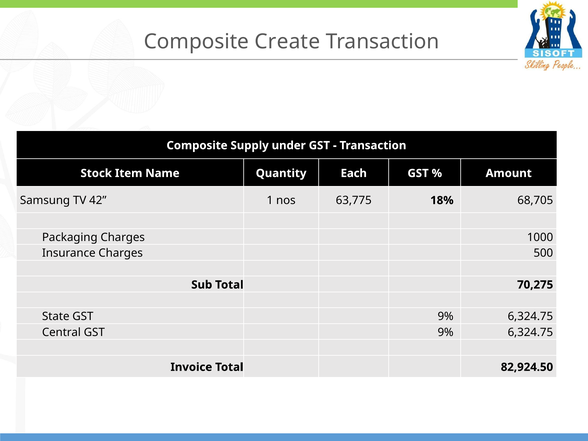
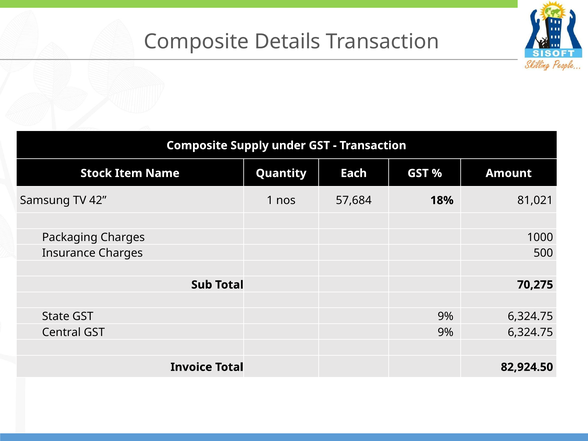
Create: Create -> Details
63,775: 63,775 -> 57,684
68,705: 68,705 -> 81,021
